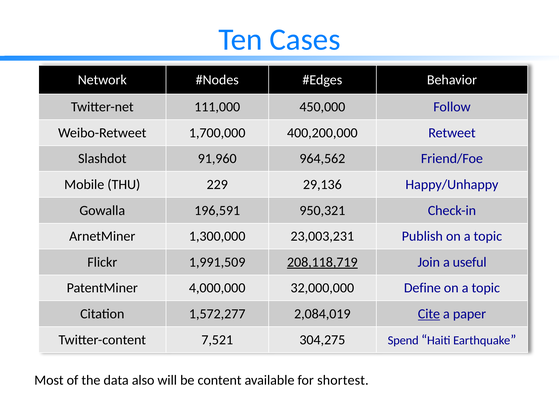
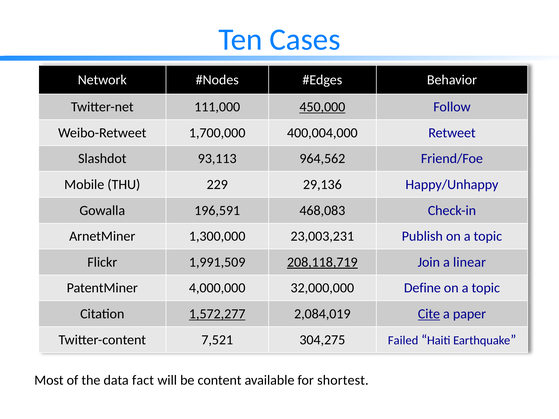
450,000 underline: none -> present
400,200,000: 400,200,000 -> 400,004,000
91,960: 91,960 -> 93,113
950,321: 950,321 -> 468,083
useful: useful -> linear
1,572,277 underline: none -> present
Spend: Spend -> Failed
also: also -> fact
